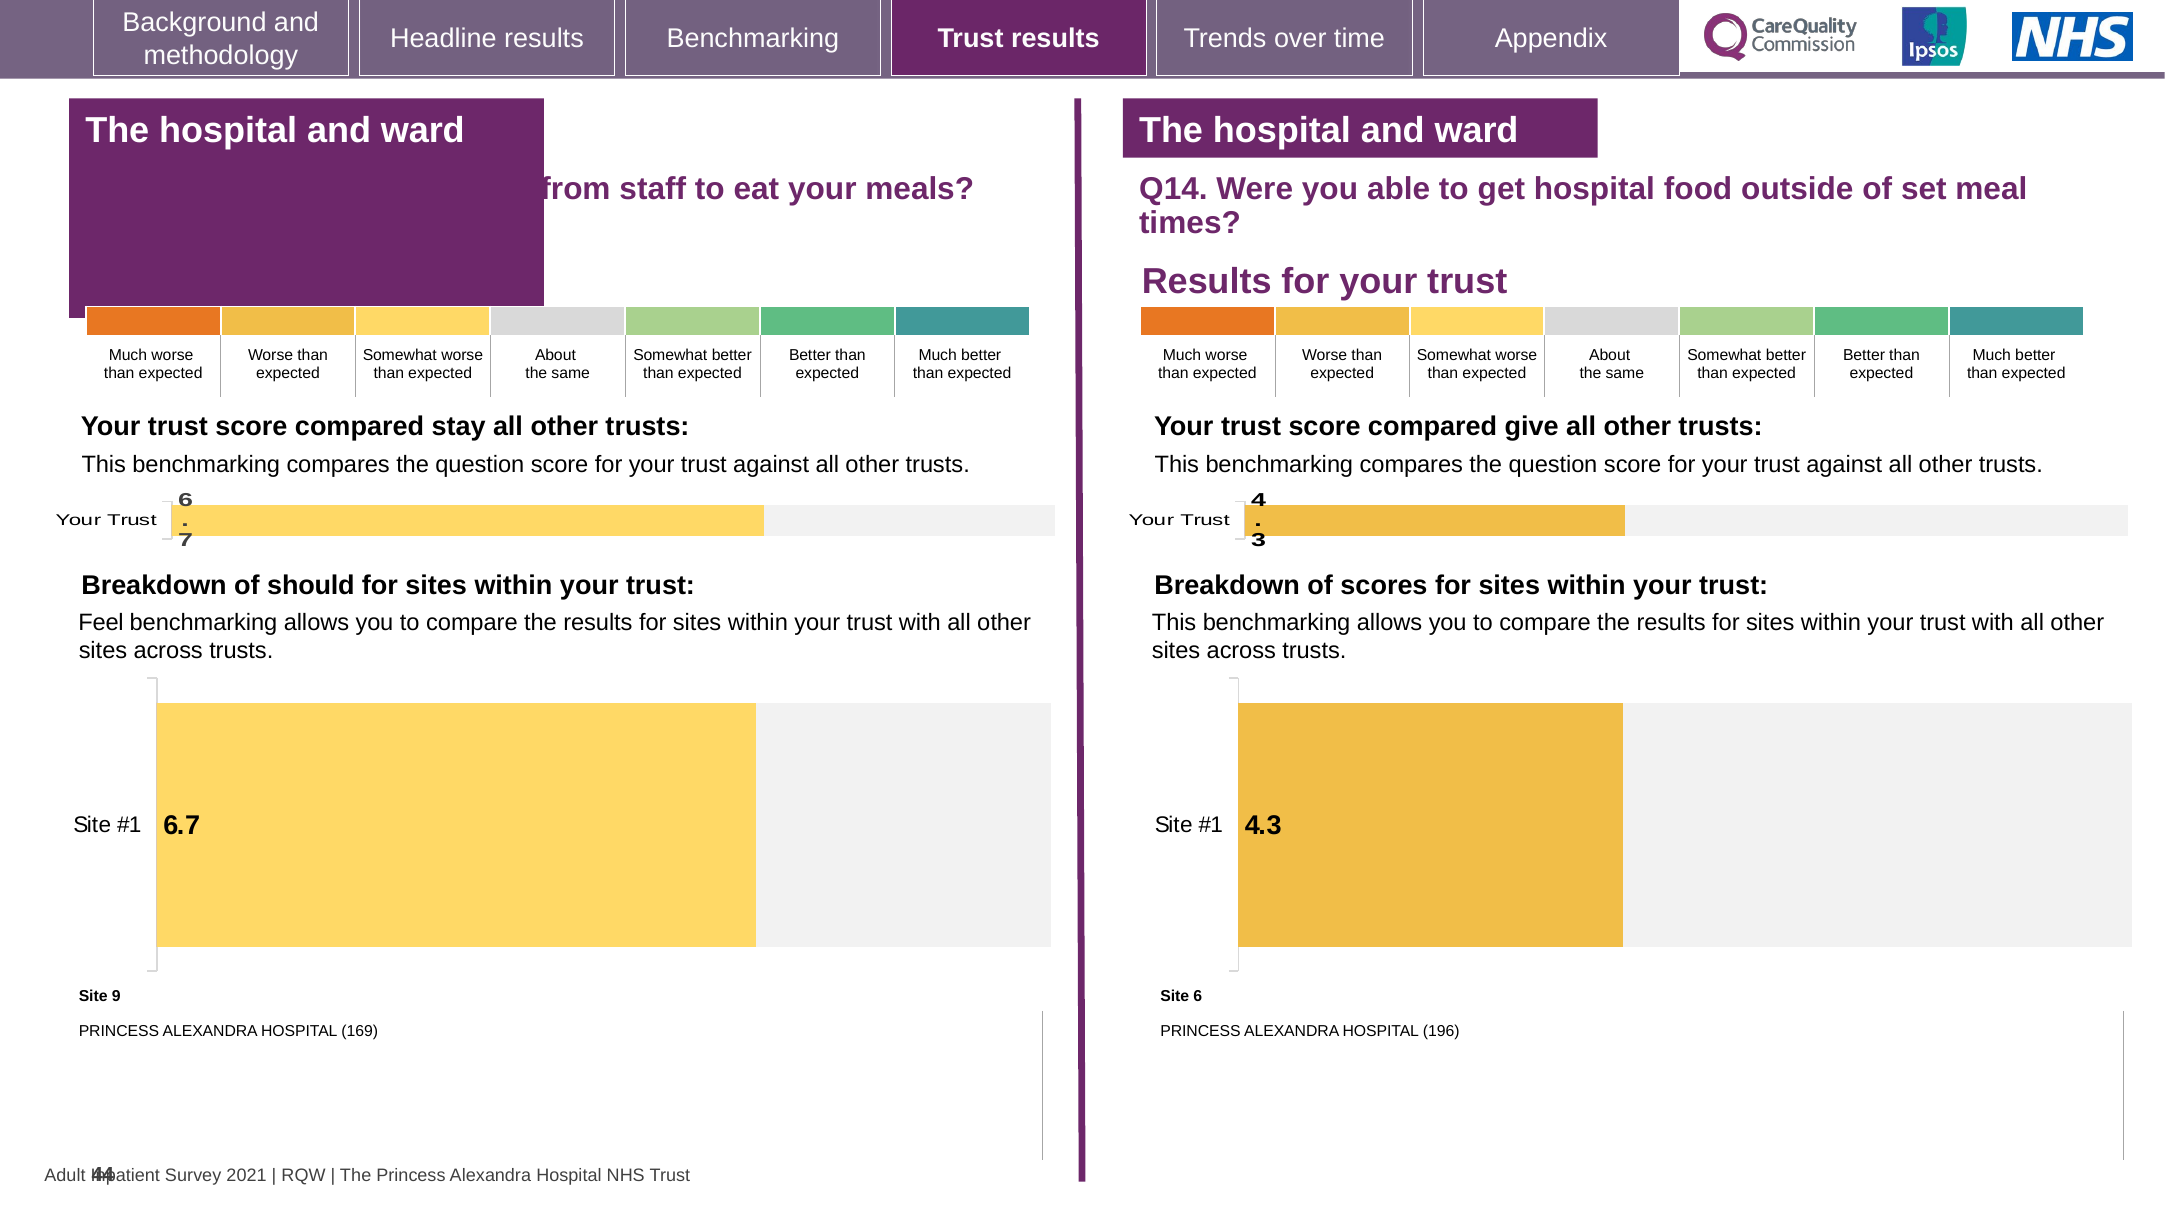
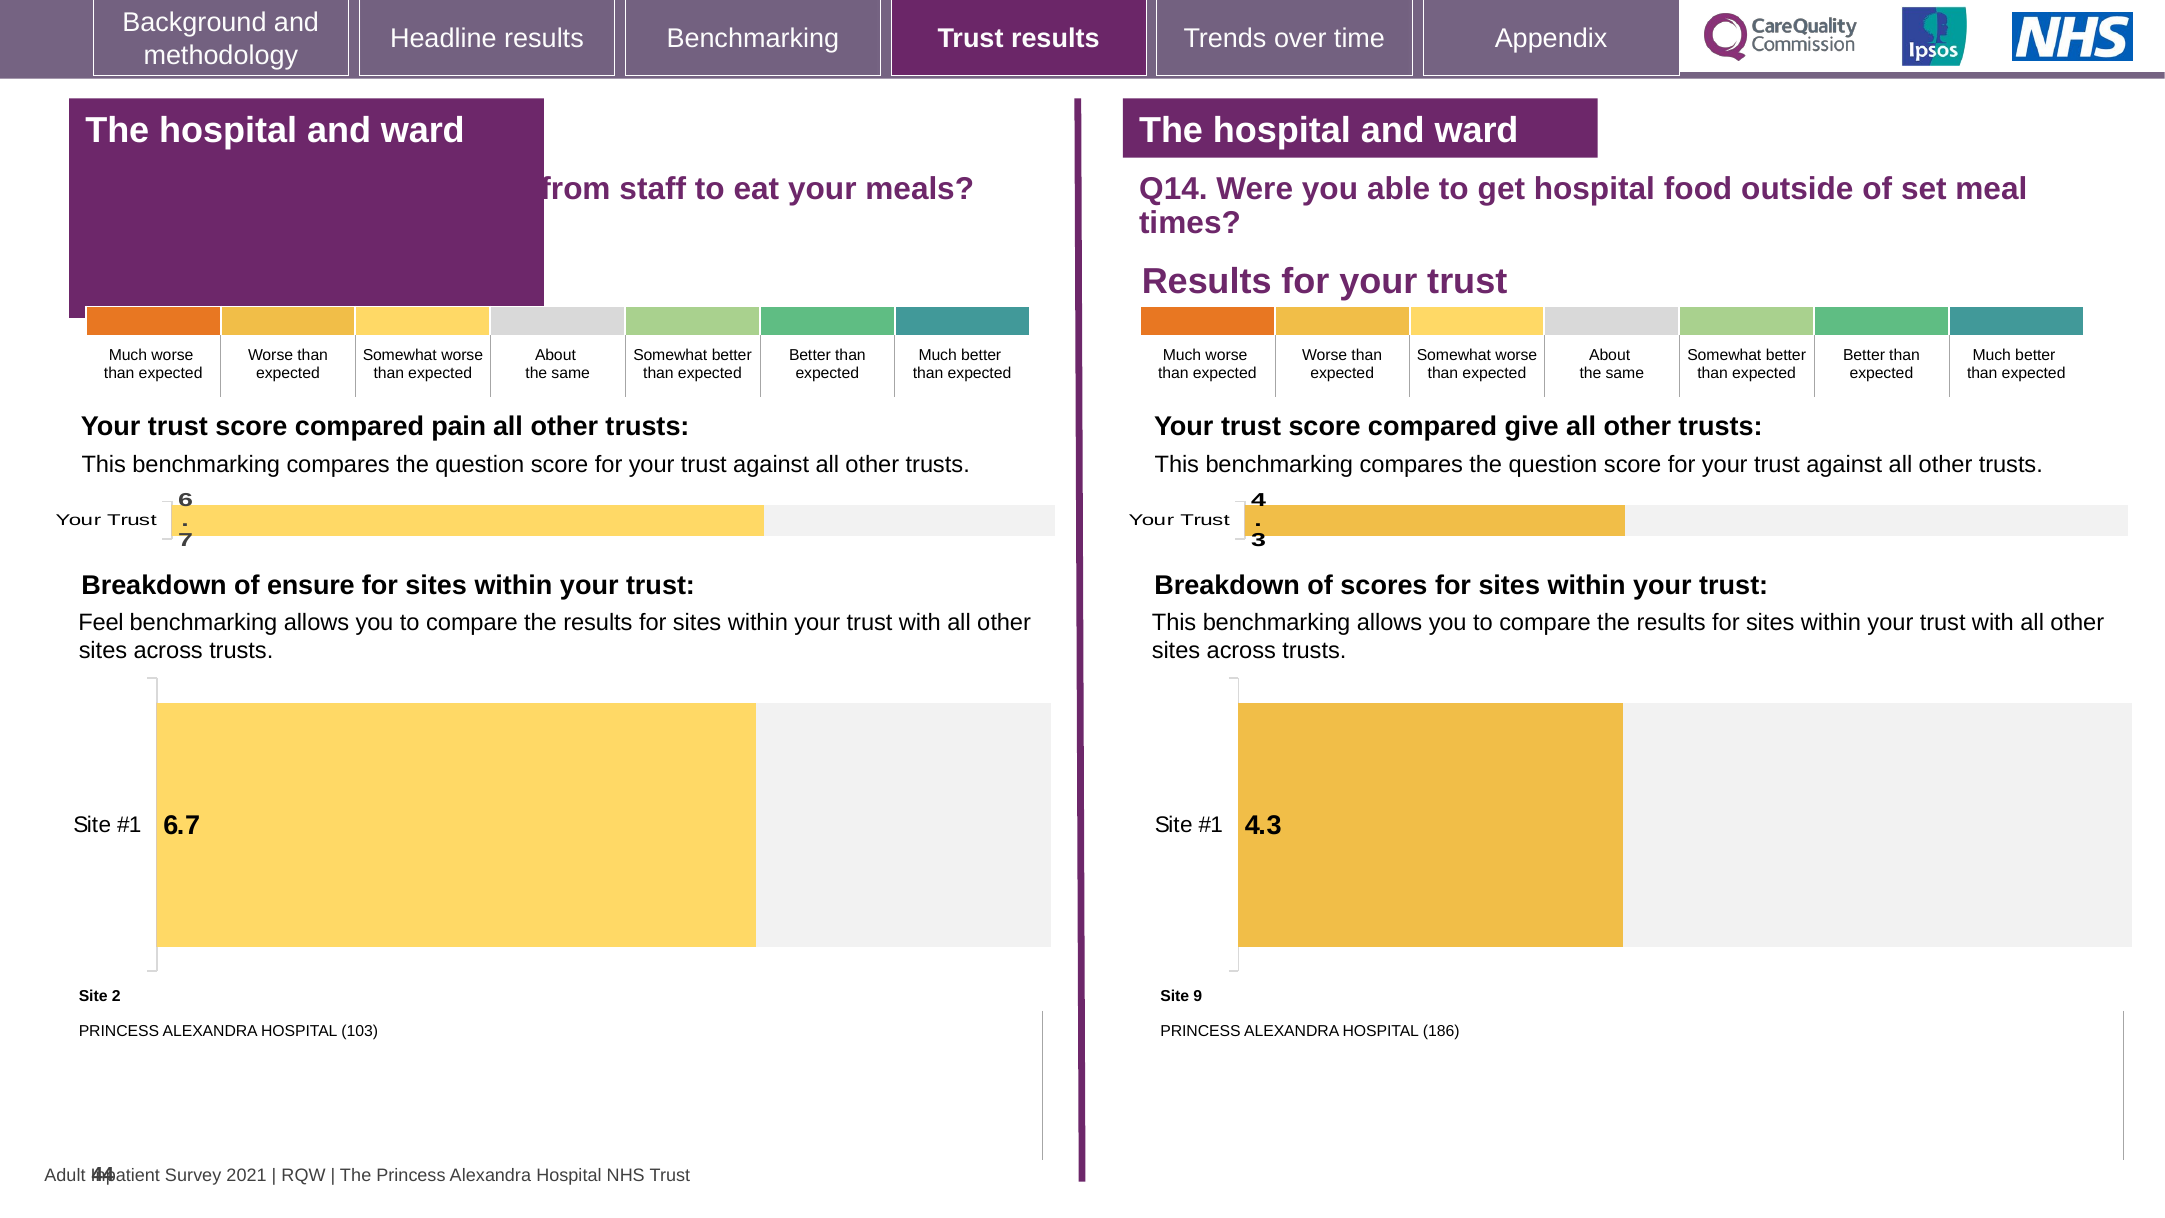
stay: stay -> pain
should: should -> ensure
9: 9 -> 2
Site 6: 6 -> 9
169: 169 -> 103
196: 196 -> 186
